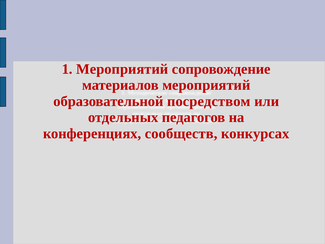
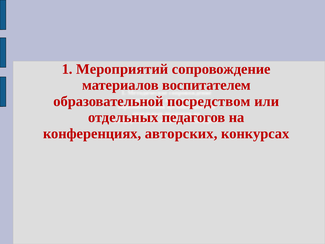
материалов мероприятий: мероприятий -> воспитателем
сообществ: сообществ -> авторских
